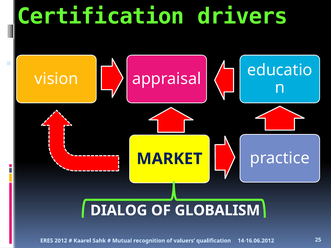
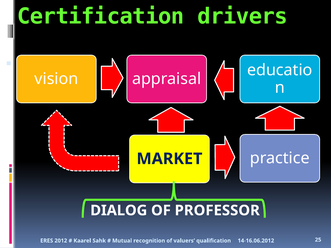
GLOBALISM: GLOBALISM -> PROFESSOR
